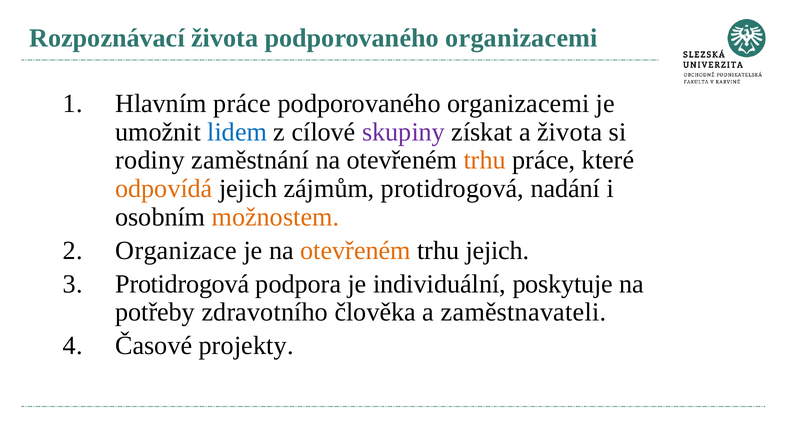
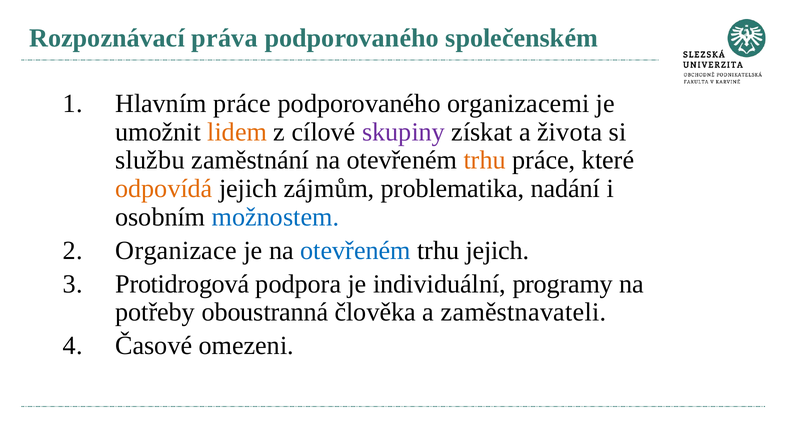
Rozpoznávací života: života -> práva
organizacemi at (522, 38): organizacemi -> společenském
lidem colour: blue -> orange
rodiny: rodiny -> službu
zájmům protidrogová: protidrogová -> problematika
možnostem colour: orange -> blue
otevřeném at (355, 250) colour: orange -> blue
poskytuje: poskytuje -> programy
zdravotního: zdravotního -> oboustranná
projekty: projekty -> omezeni
